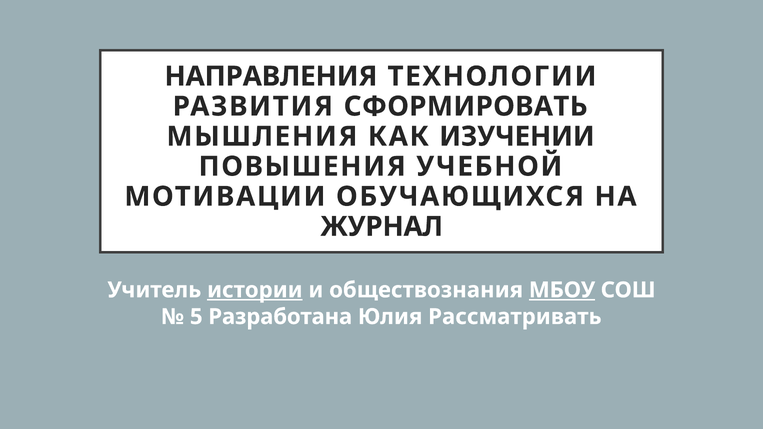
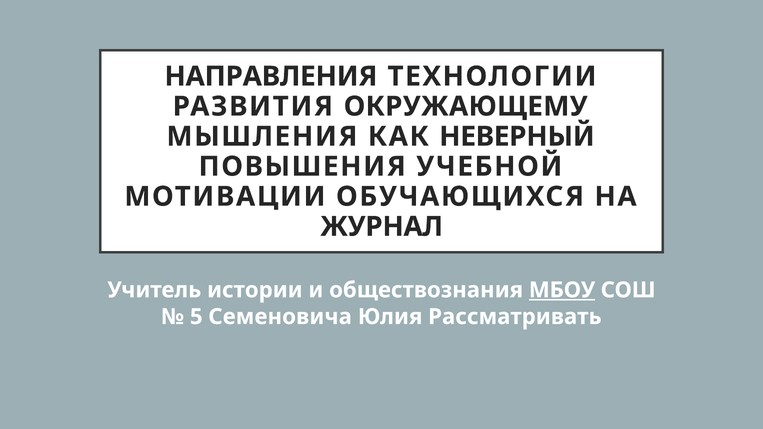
СФОРМИРОВАТЬ: СФОРМИРОВАТЬ -> ОКРУЖАЮЩЕМУ
ИЗУЧЕНИИ: ИЗУЧЕНИИ -> НЕВЕРНЫЙ
истории underline: present -> none
Разработана: Разработана -> Семеновича
